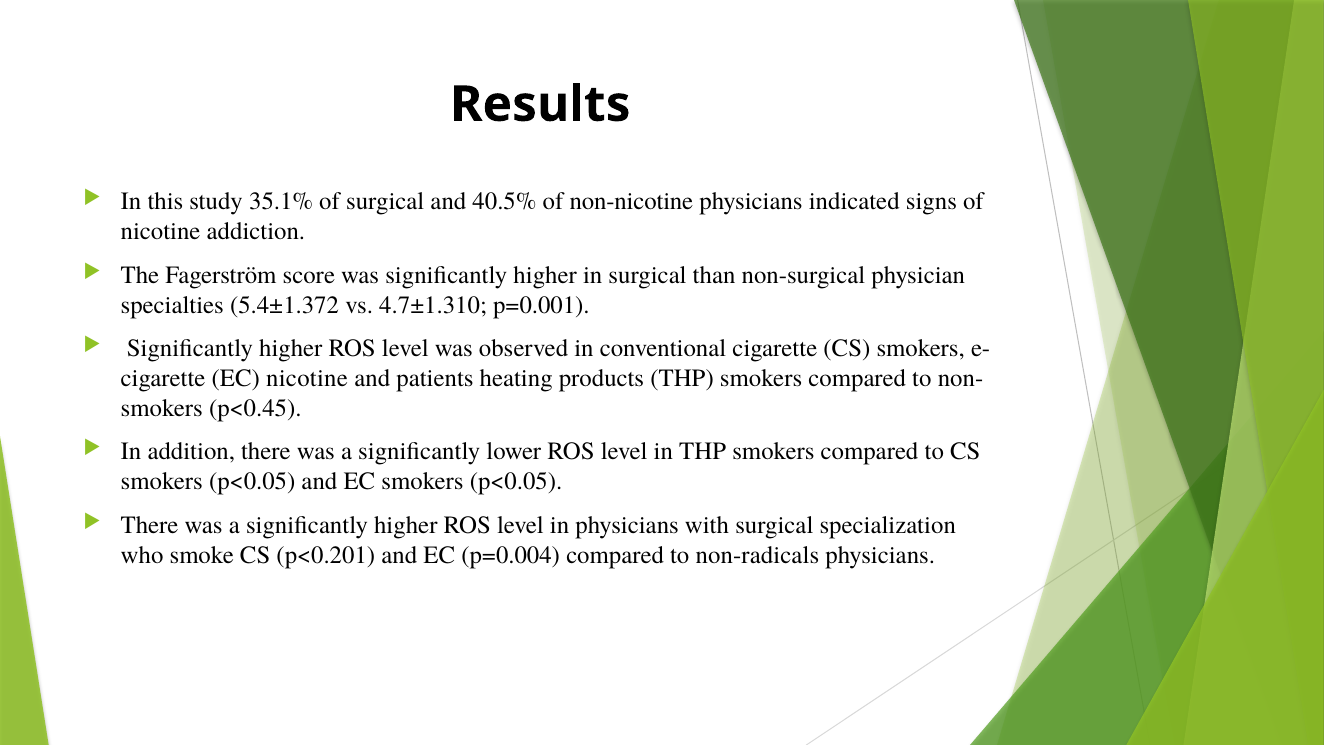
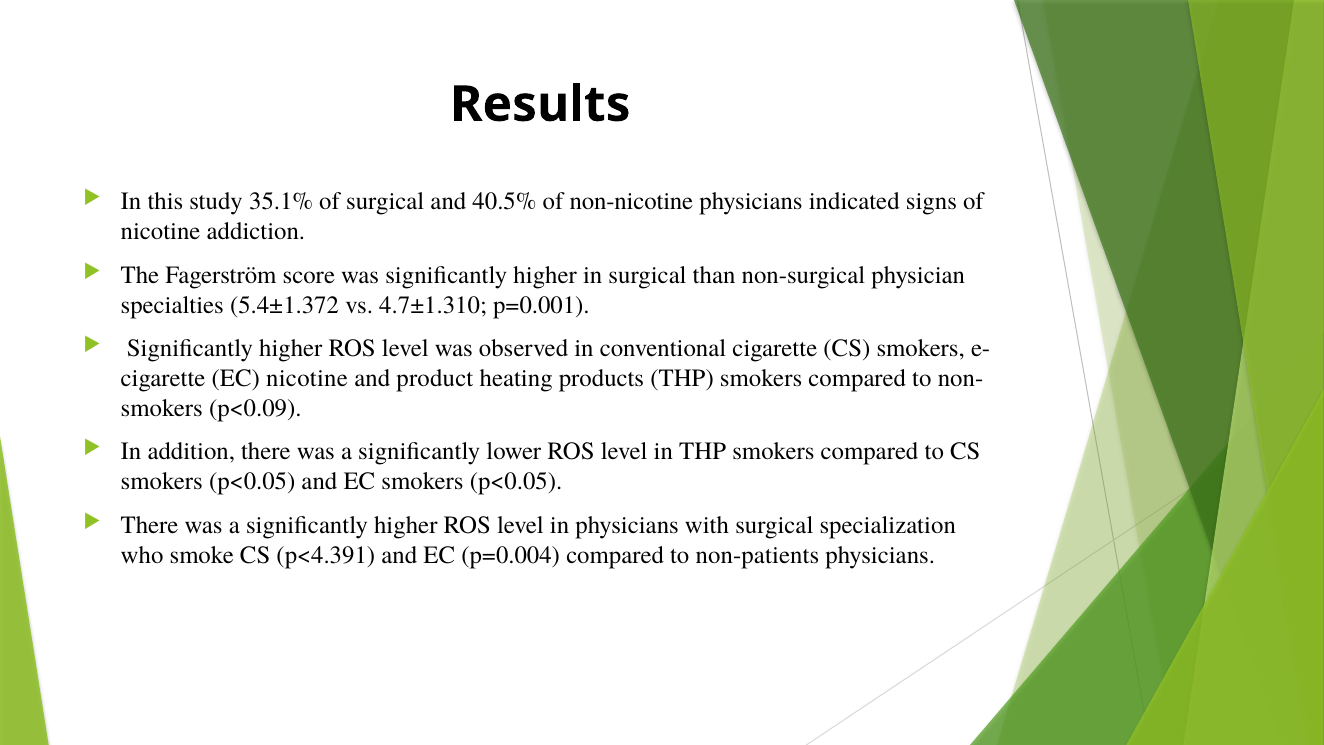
patients: patients -> product
p<0.45: p<0.45 -> p<0.09
p<0.201: p<0.201 -> p<4.391
non-radicals: non-radicals -> non-patients
